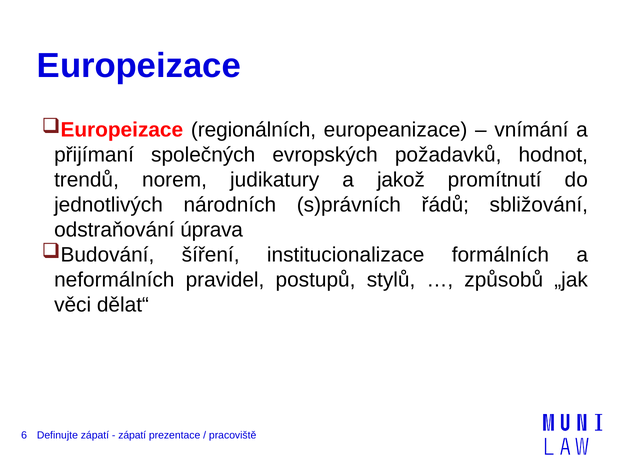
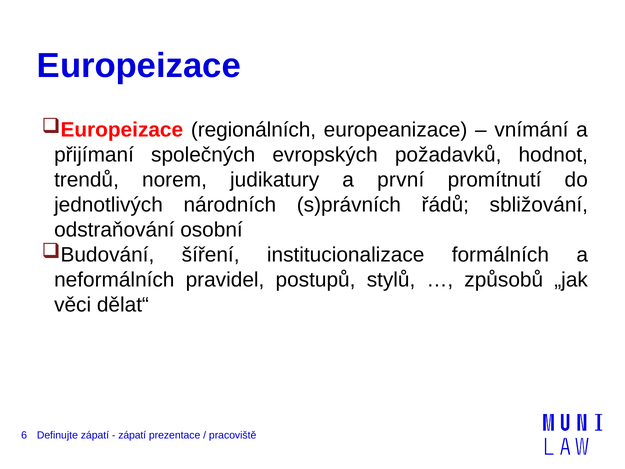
jakož: jakož -> první
úprava: úprava -> osobní
